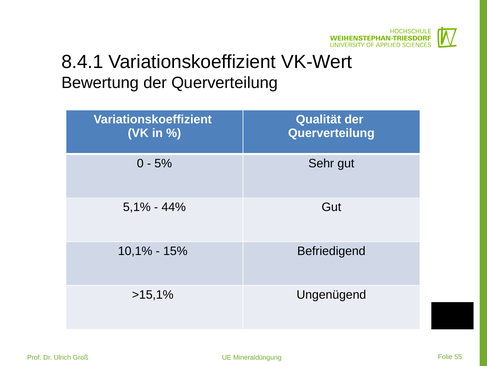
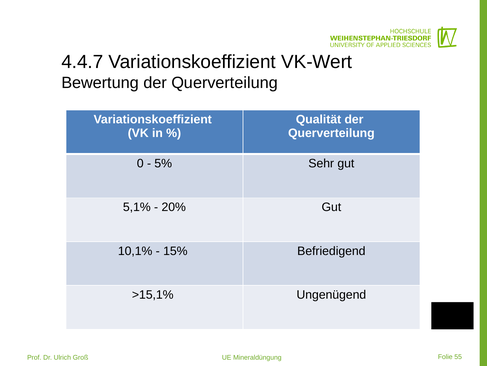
8.4.1: 8.4.1 -> 4.4.7
44%: 44% -> 20%
